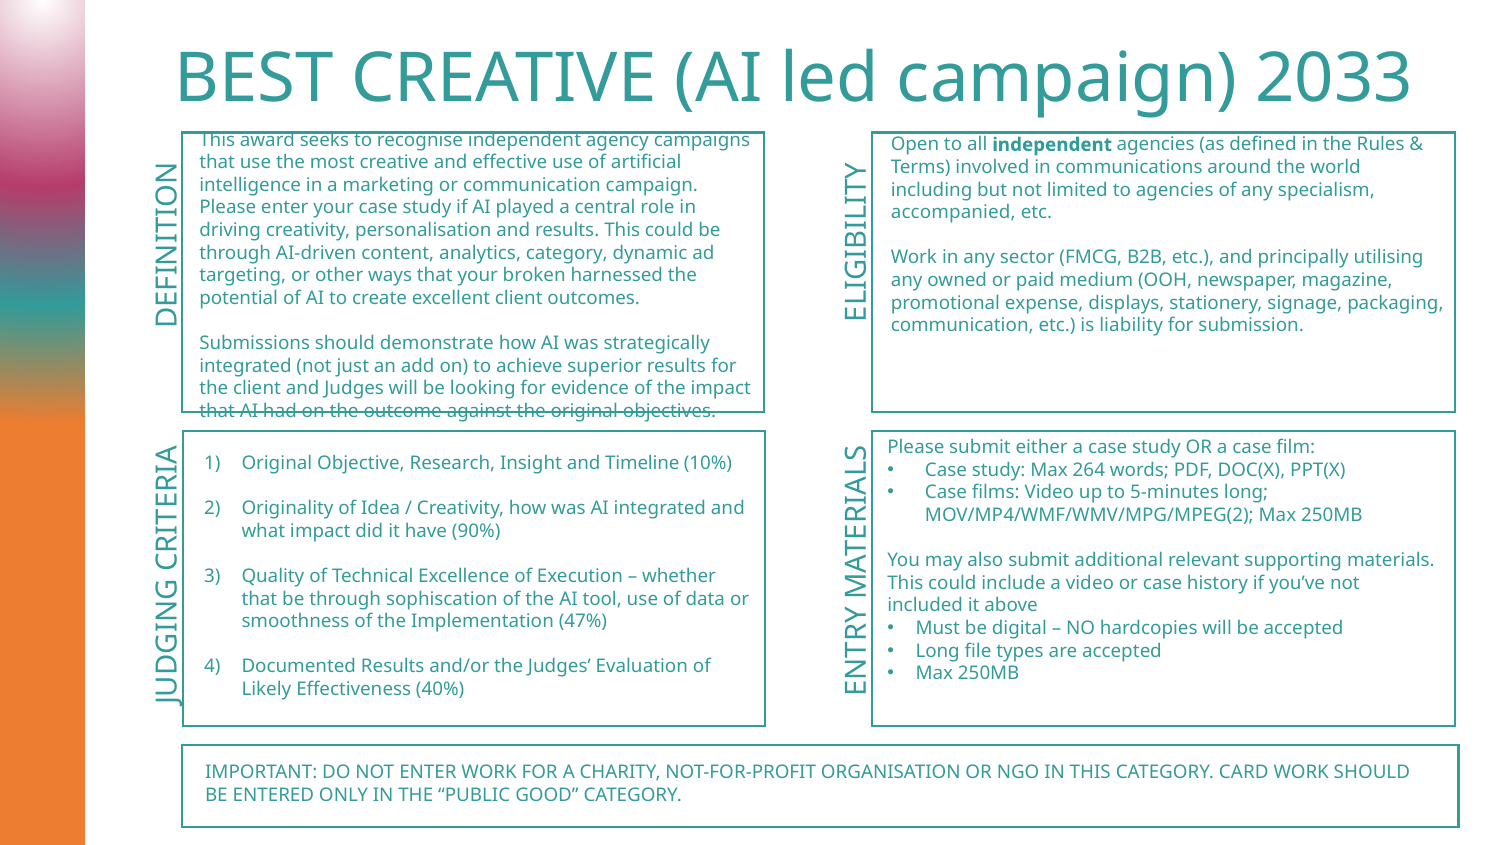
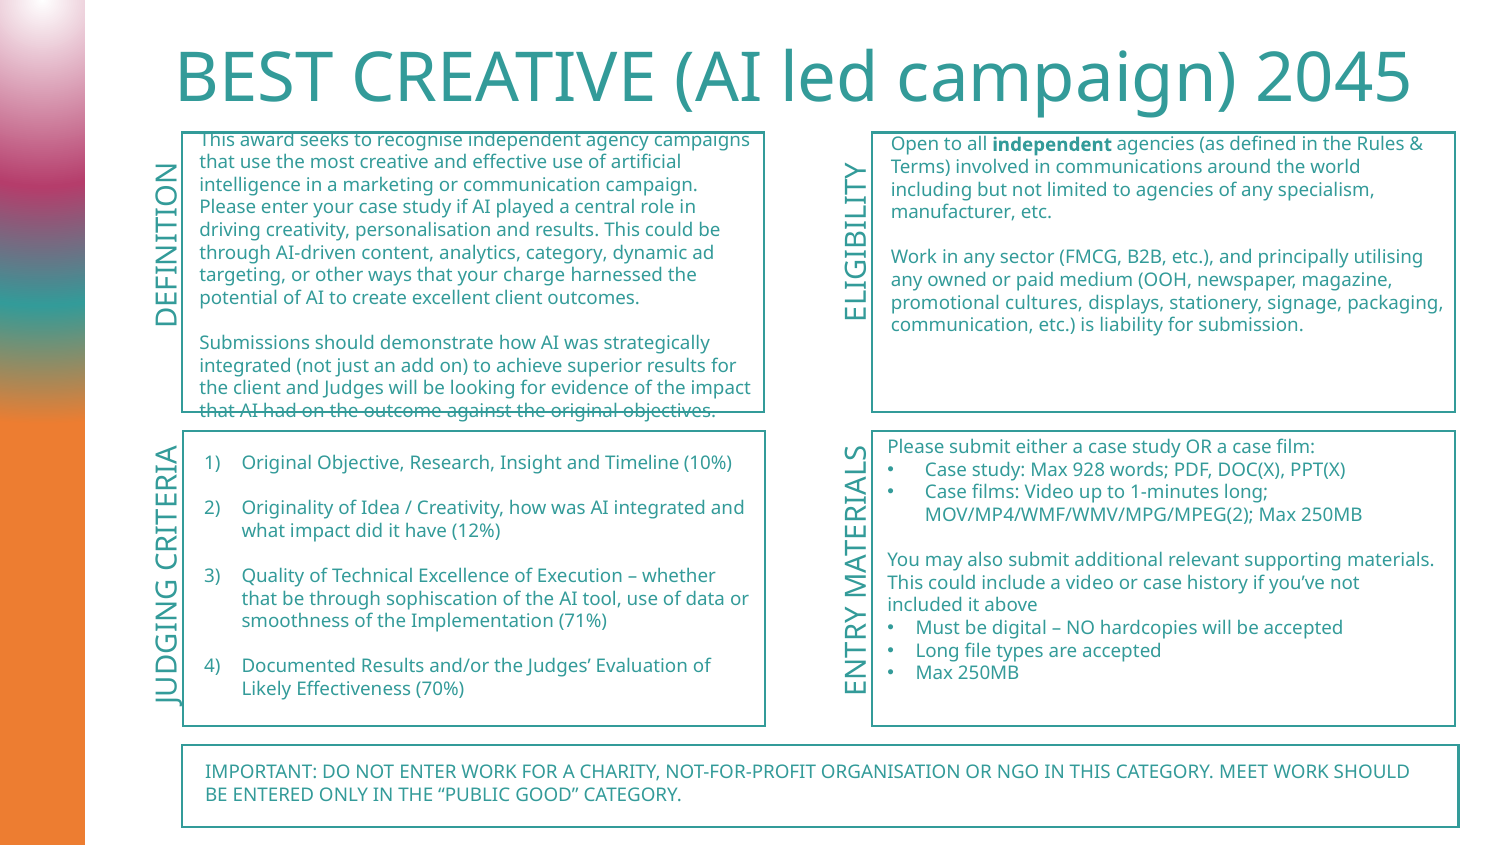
2033: 2033 -> 2045
accompanied: accompanied -> manufacturer
broken: broken -> charge
expense: expense -> cultures
264: 264 -> 928
5-minutes: 5-minutes -> 1-minutes
90%: 90% -> 12%
47%: 47% -> 71%
40%: 40% -> 70%
CARD: CARD -> MEET
